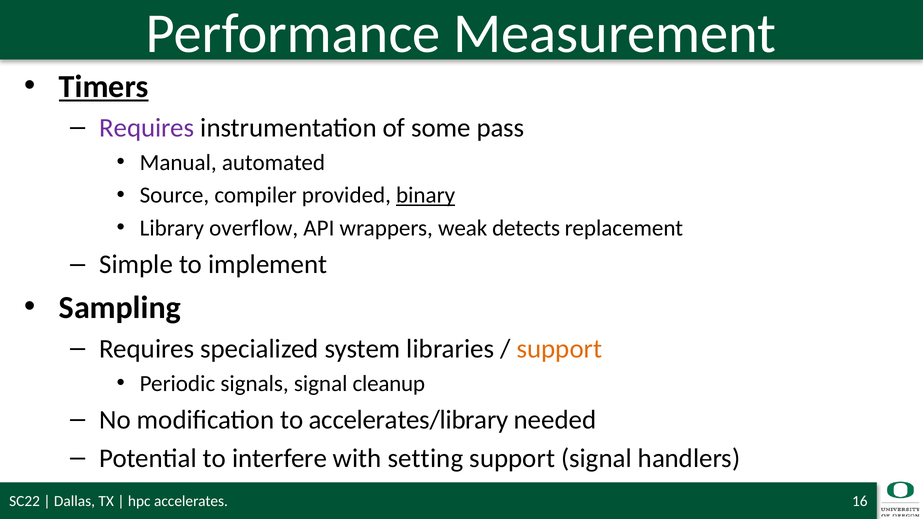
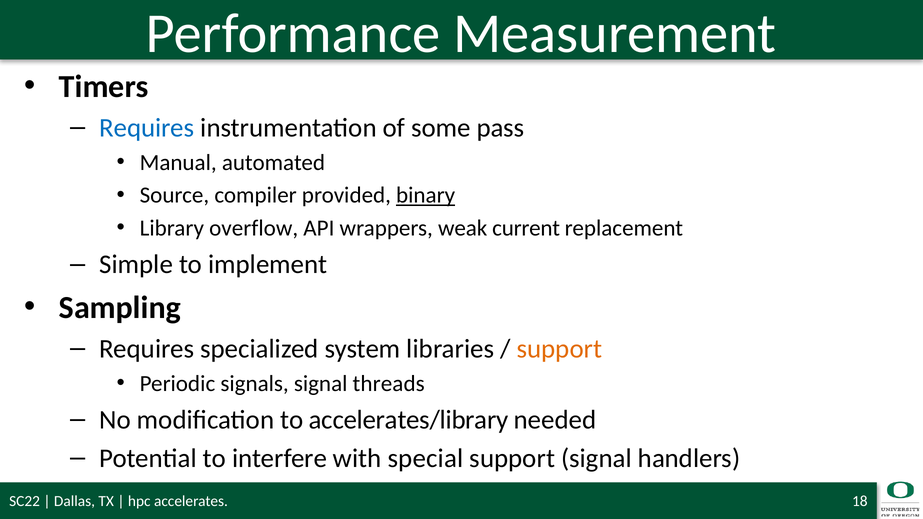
Timers underline: present -> none
Requires at (147, 128) colour: purple -> blue
detects: detects -> current
cleanup: cleanup -> threads
setting: setting -> special
16: 16 -> 18
